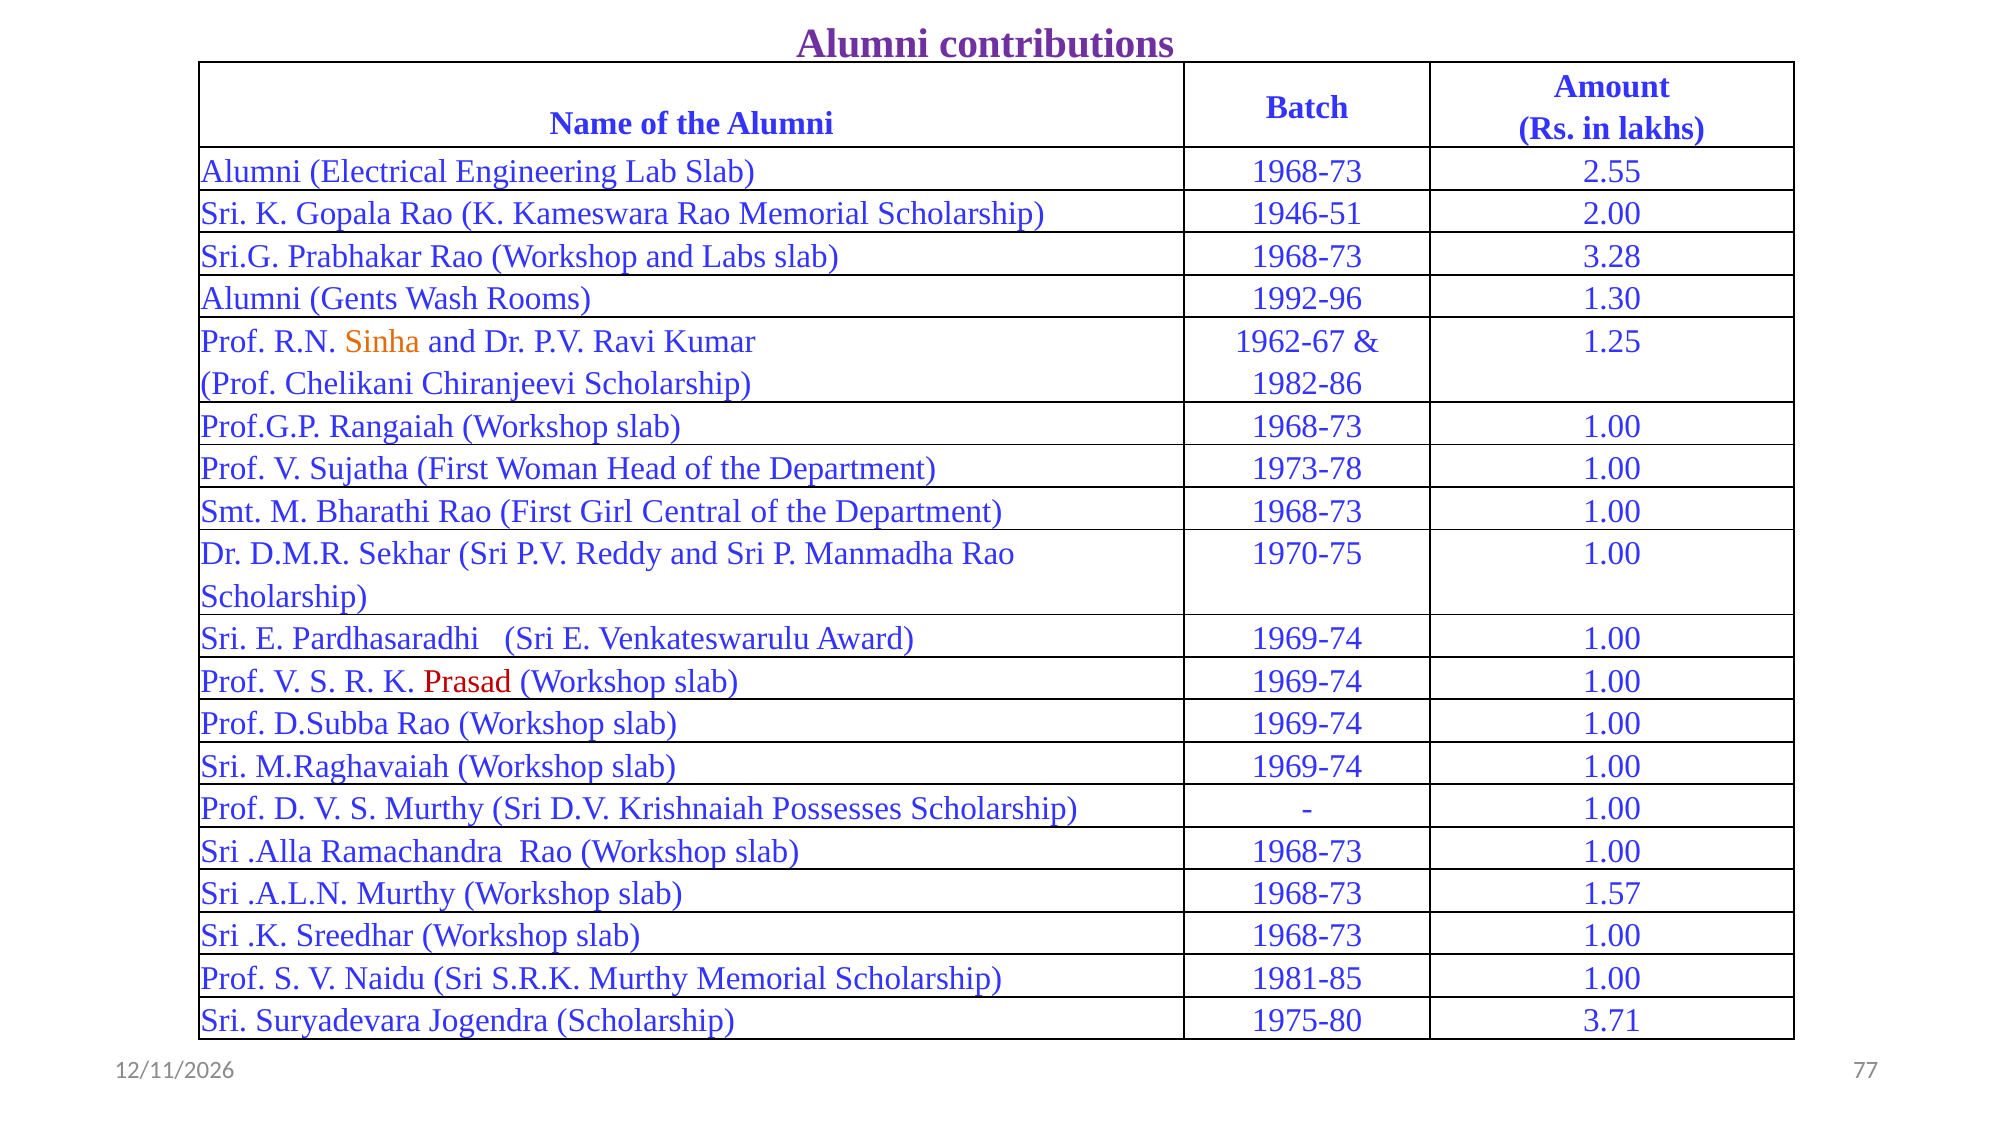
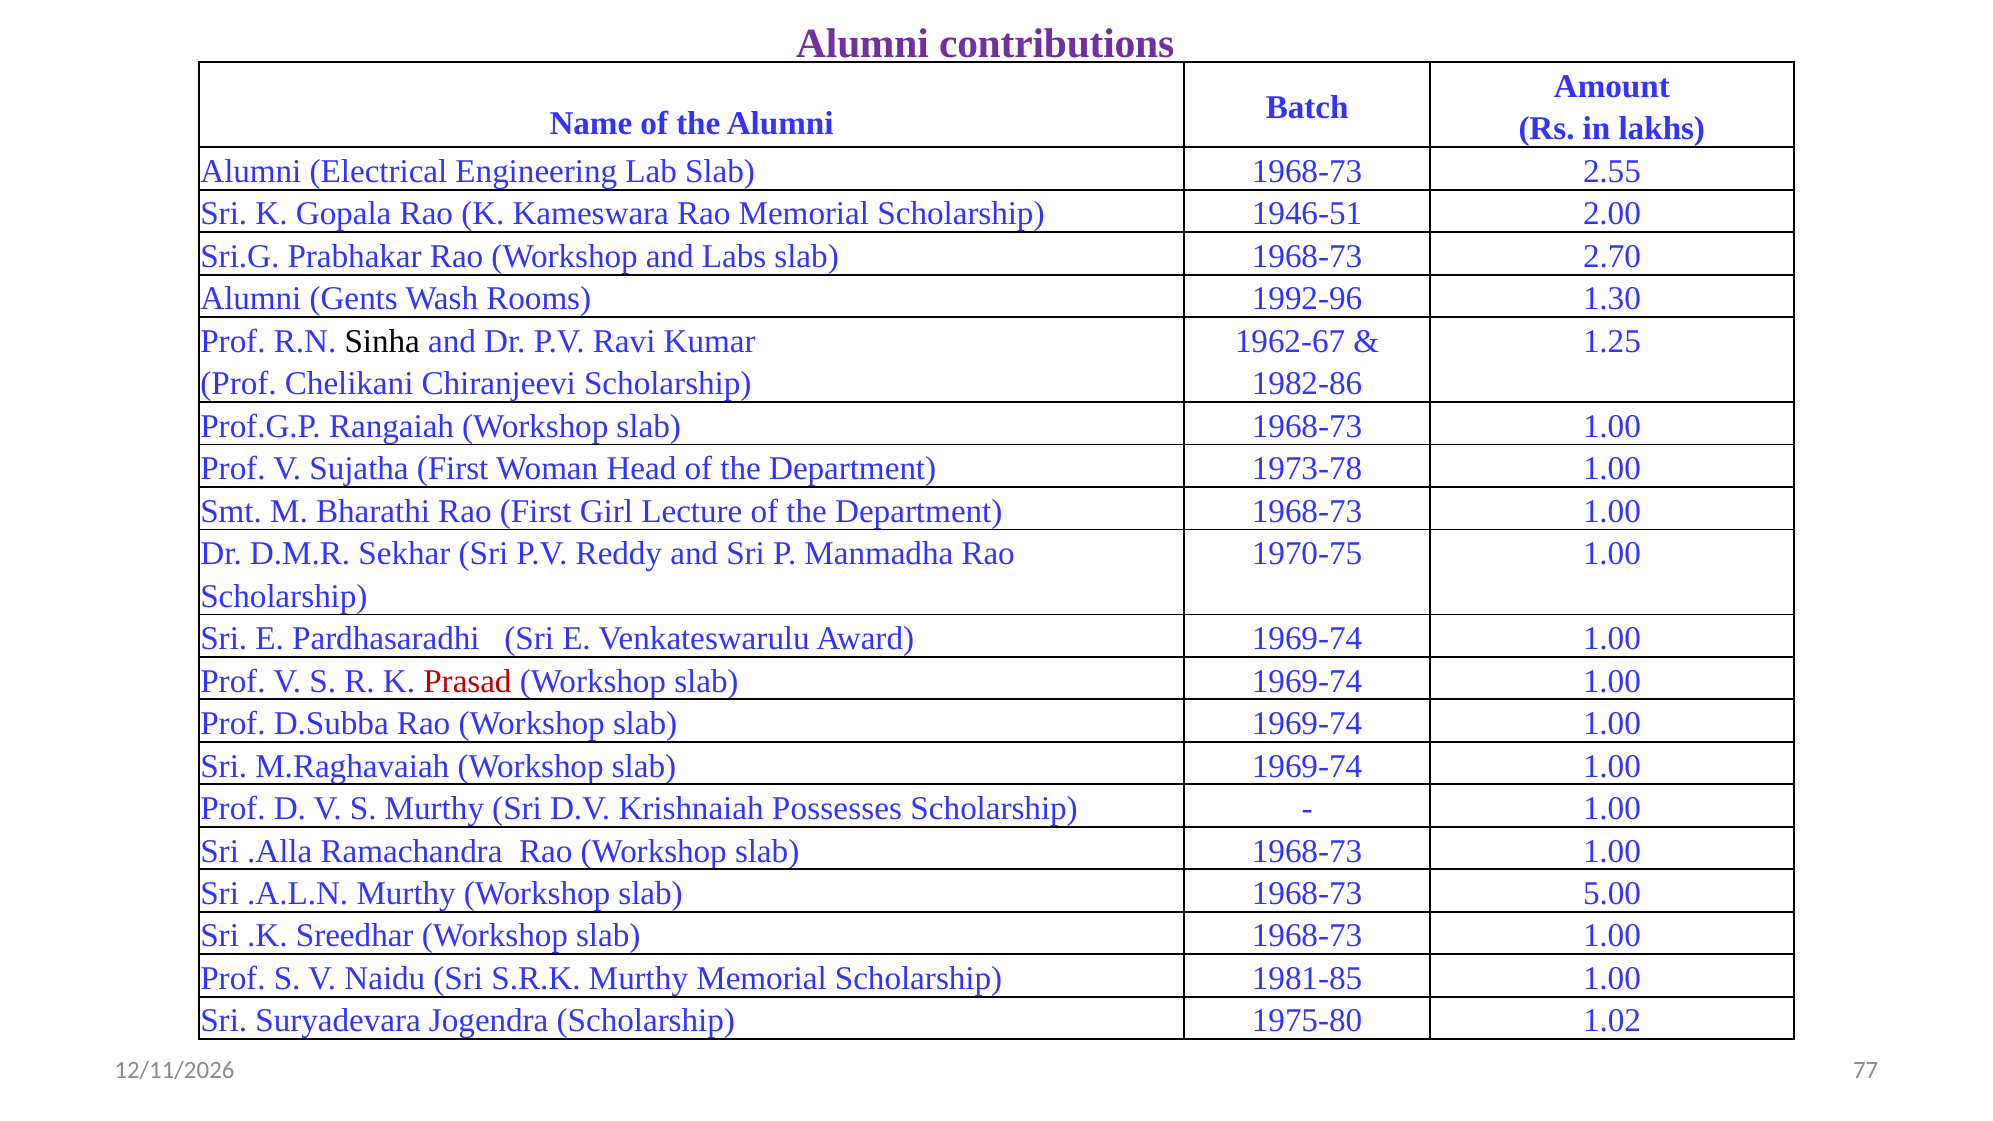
3.28: 3.28 -> 2.70
Sinha colour: orange -> black
Central: Central -> Lecture
1.57: 1.57 -> 5.00
3.71: 3.71 -> 1.02
